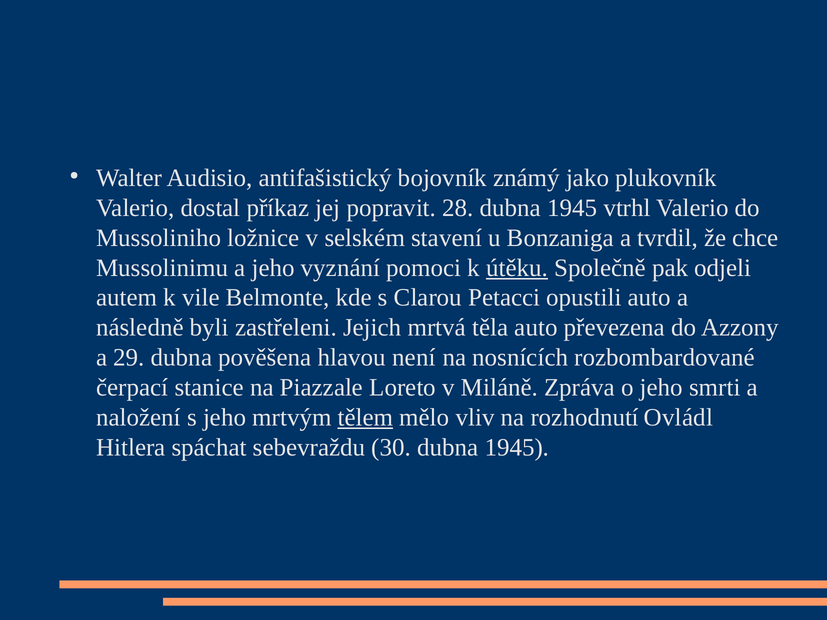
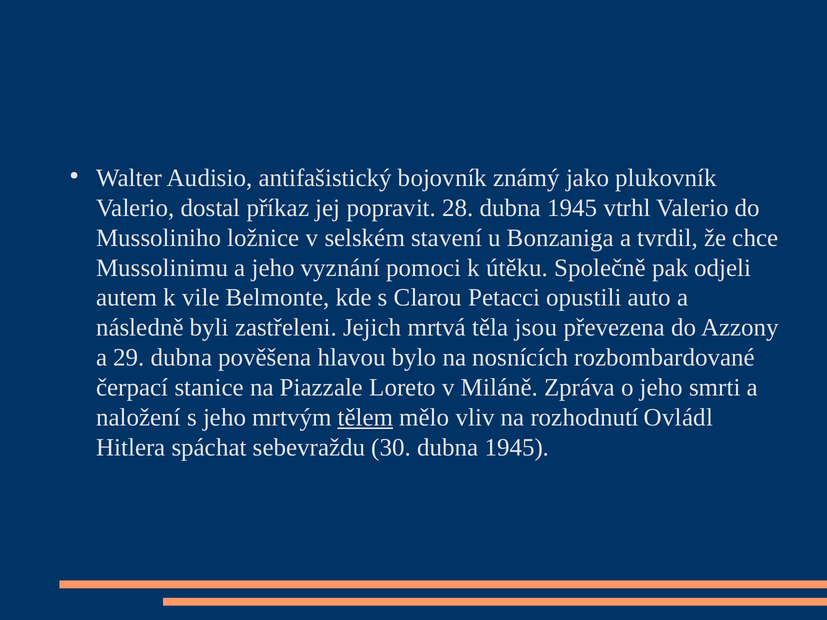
útěku underline: present -> none
těla auto: auto -> jsou
není: není -> bylo
